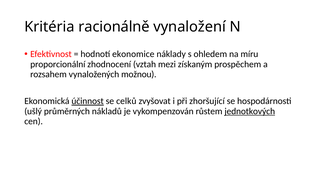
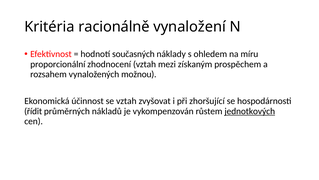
ekonomice: ekonomice -> současných
účinnost underline: present -> none
se celků: celků -> vztah
ušlý: ušlý -> řídit
